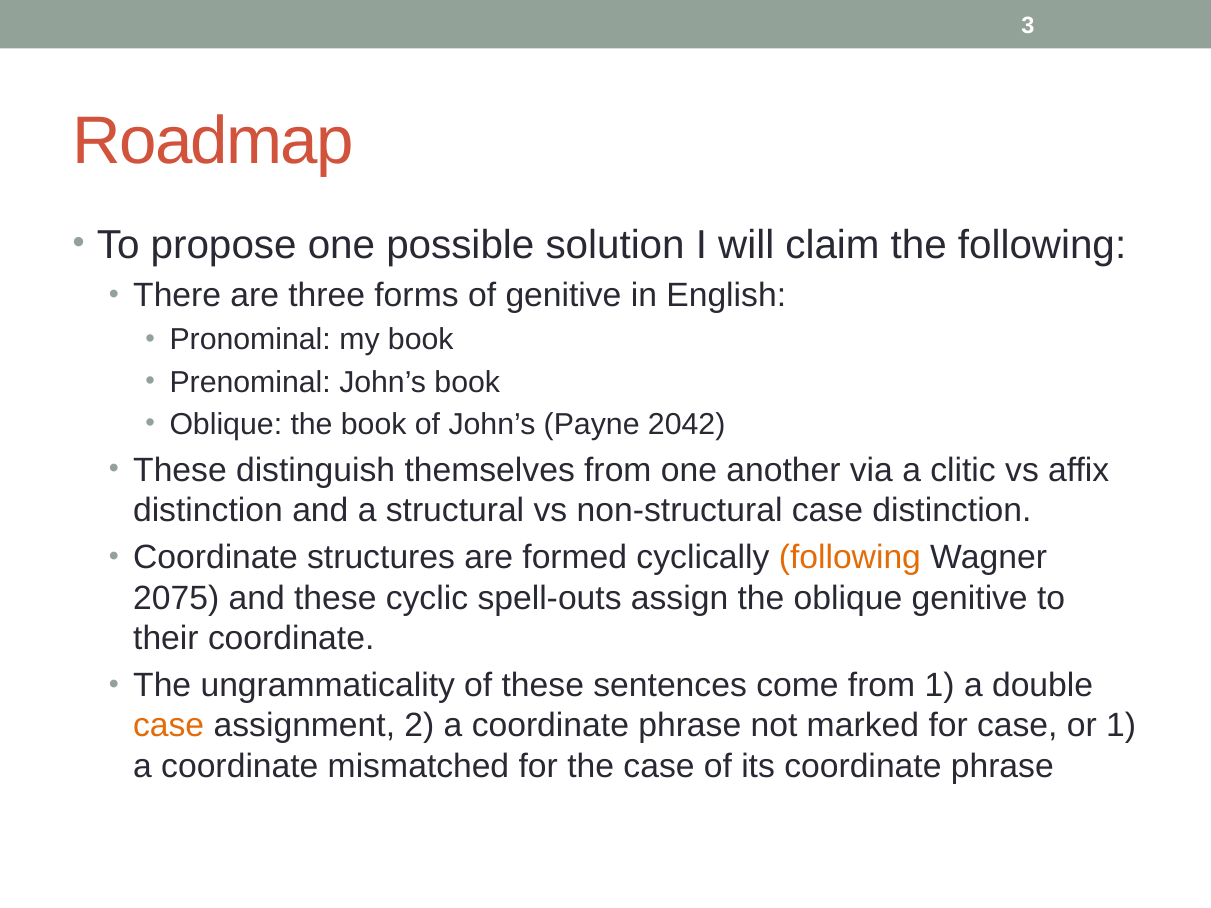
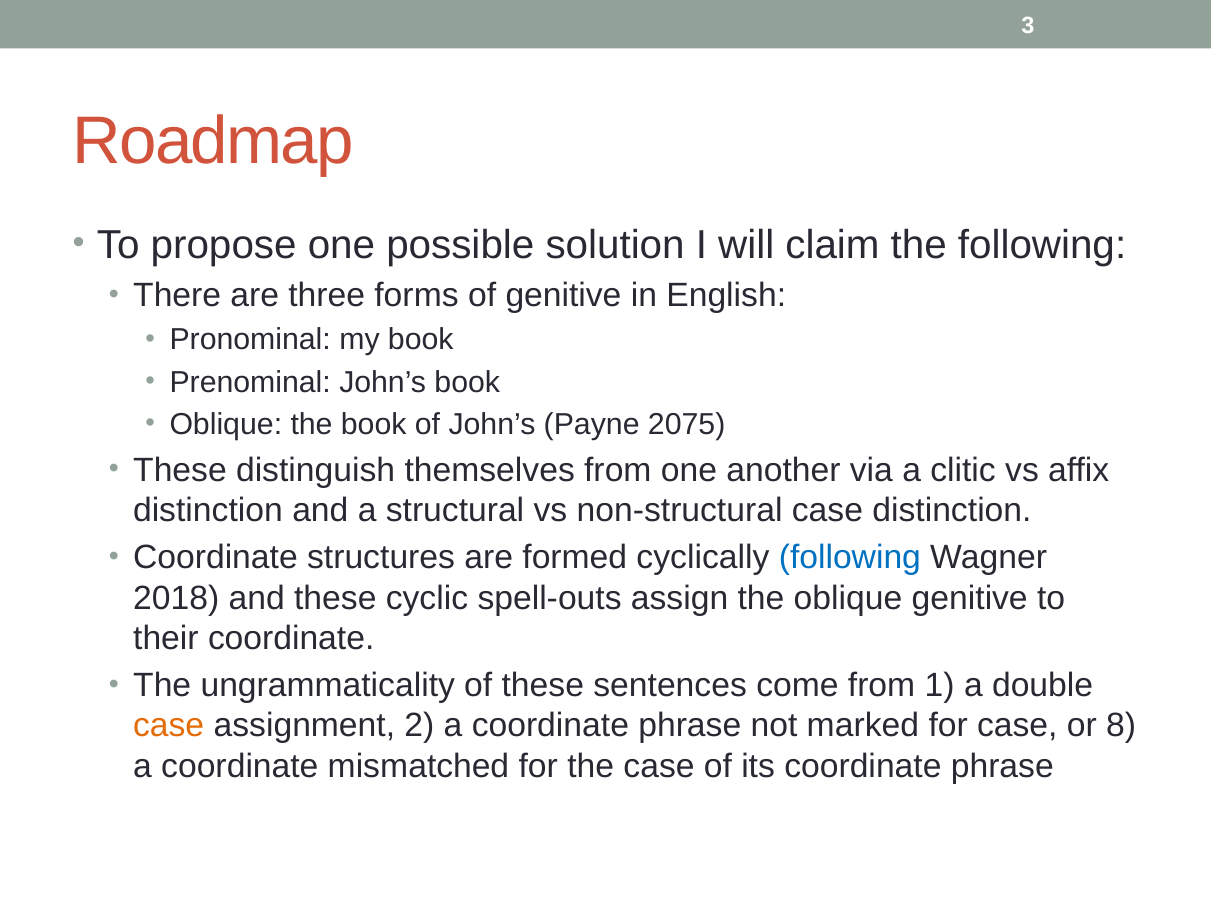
2042: 2042 -> 2075
following at (850, 558) colour: orange -> blue
2075: 2075 -> 2018
or 1: 1 -> 8
